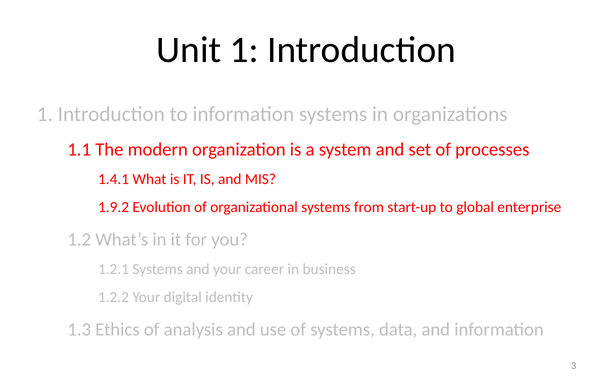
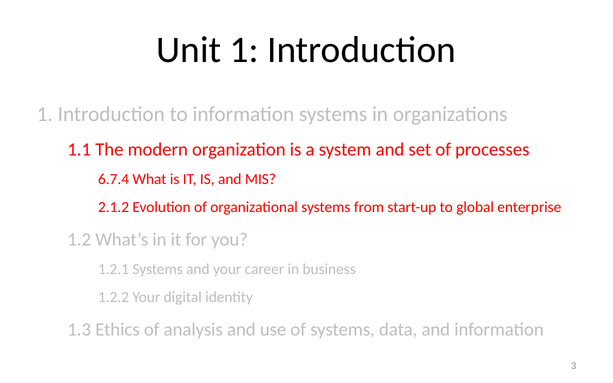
1.4.1: 1.4.1 -> 6.7.4
1.9.2: 1.9.2 -> 2.1.2
